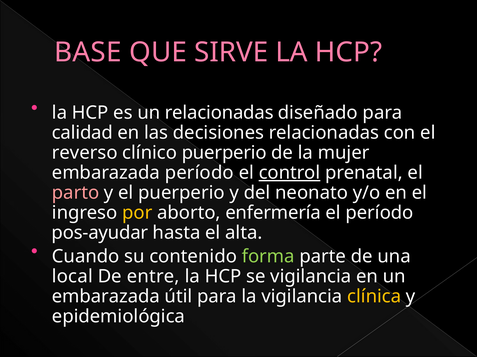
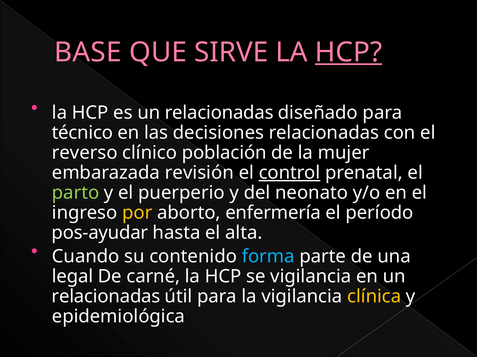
HCP at (349, 52) underline: none -> present
calidad: calidad -> técnico
clínico puerperio: puerperio -> población
embarazada período: período -> revisión
parto colour: pink -> light green
forma colour: light green -> light blue
local: local -> legal
entre: entre -> carné
embarazada at (106, 297): embarazada -> relacionadas
